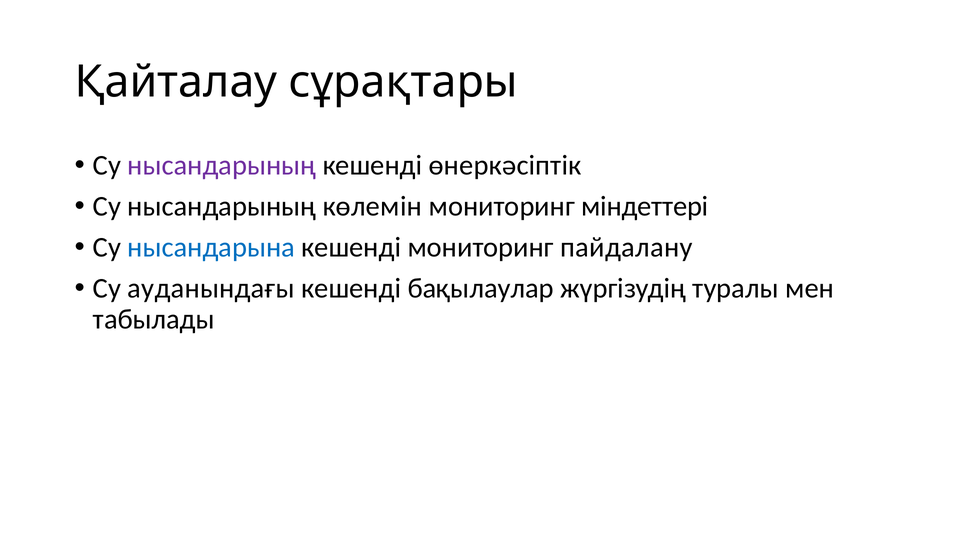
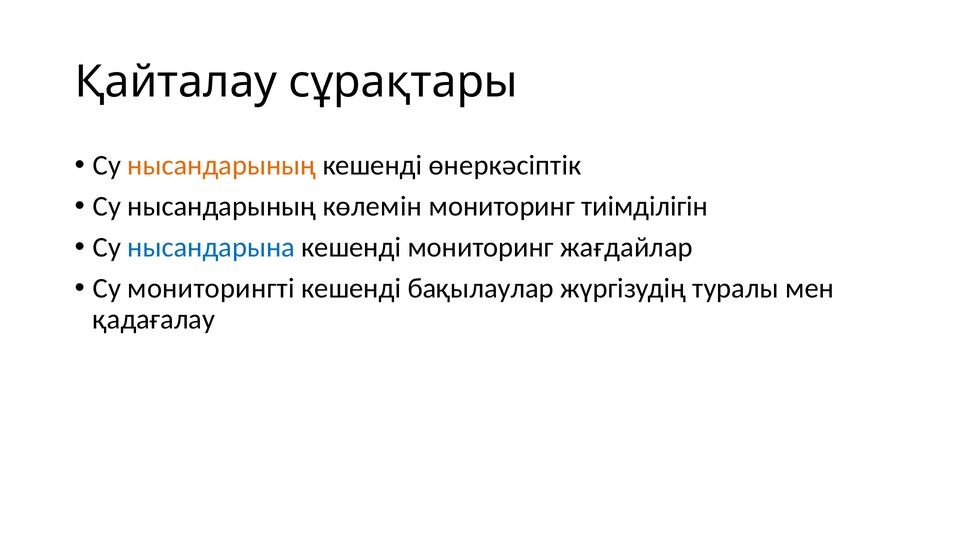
нысандарының at (222, 166) colour: purple -> orange
міндеттері: міндеттері -> тиімділігін
пайдалану: пайдалану -> жағдайлар
ауданындағы: ауданындағы -> мониторингті
табылады: табылады -> қадағалау
